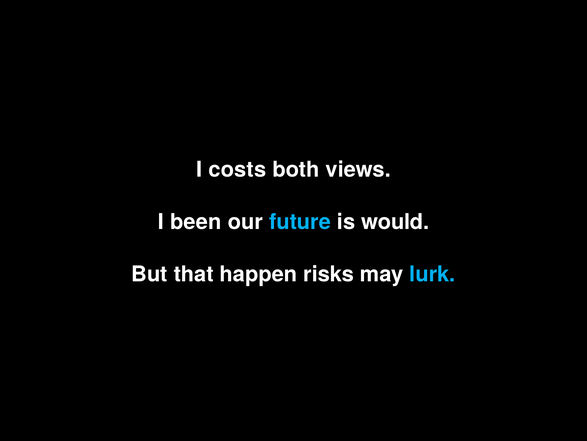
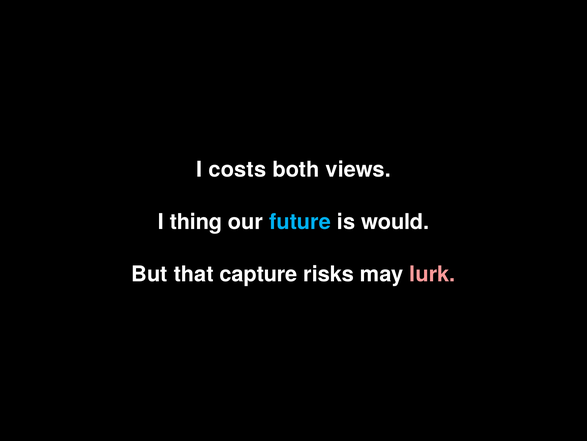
been: been -> thing
happen: happen -> capture
lurk colour: light blue -> pink
